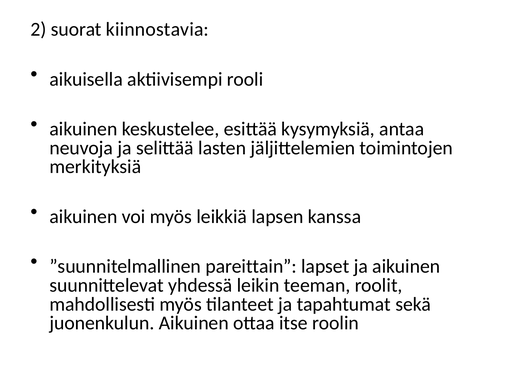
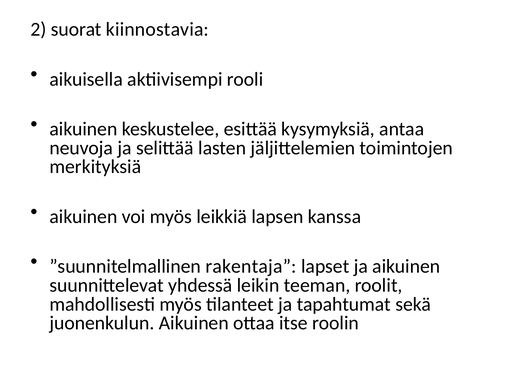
pareittain: pareittain -> rakentaja
